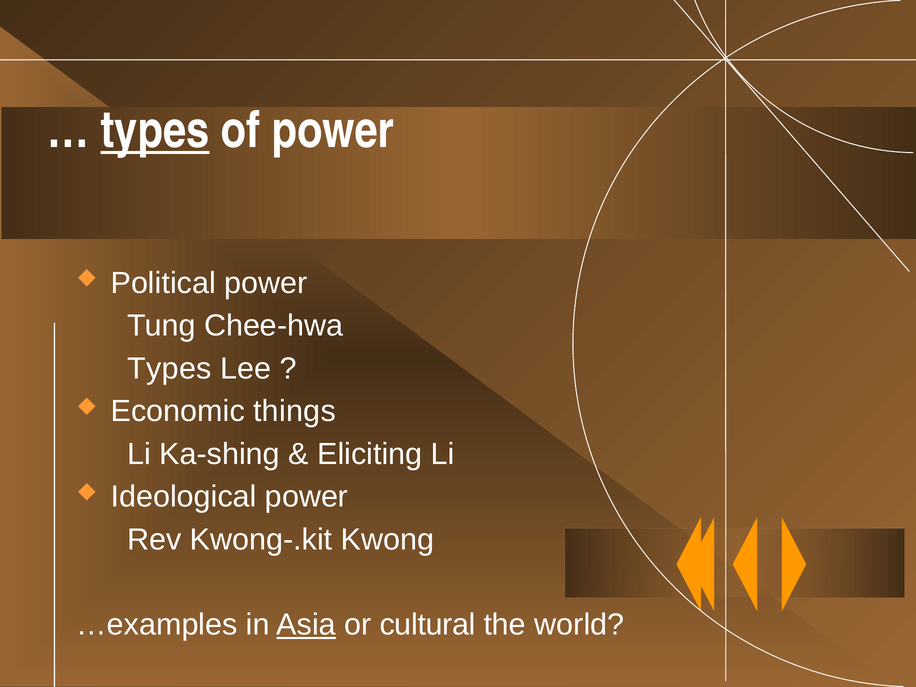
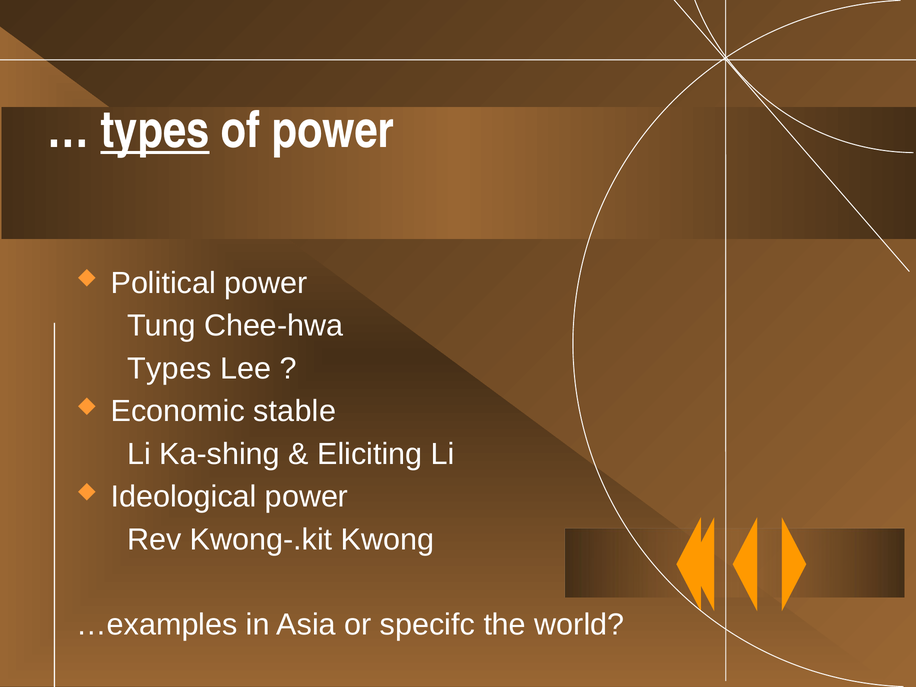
things: things -> stable
Asia underline: present -> none
cultural: cultural -> specifc
